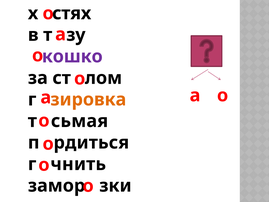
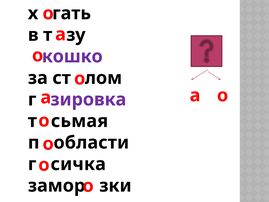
стях: стях -> гать
зировка colour: orange -> purple
рдиться: рдиться -> области
чнить: чнить -> сичка
